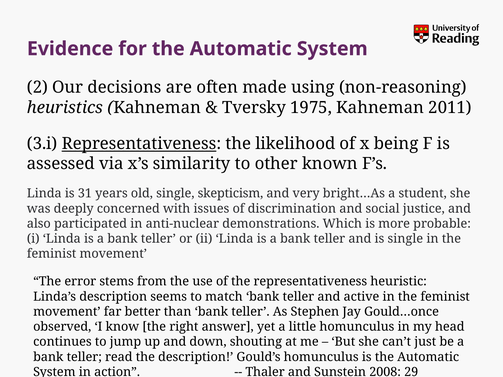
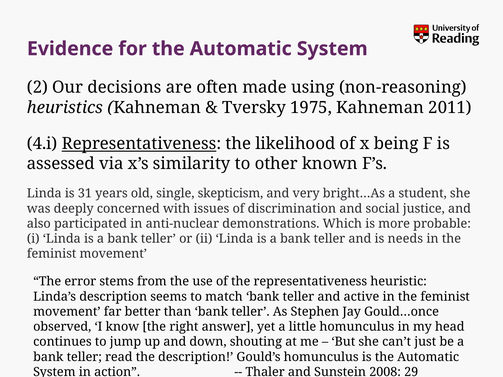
3.i: 3.i -> 4.i
is single: single -> needs
